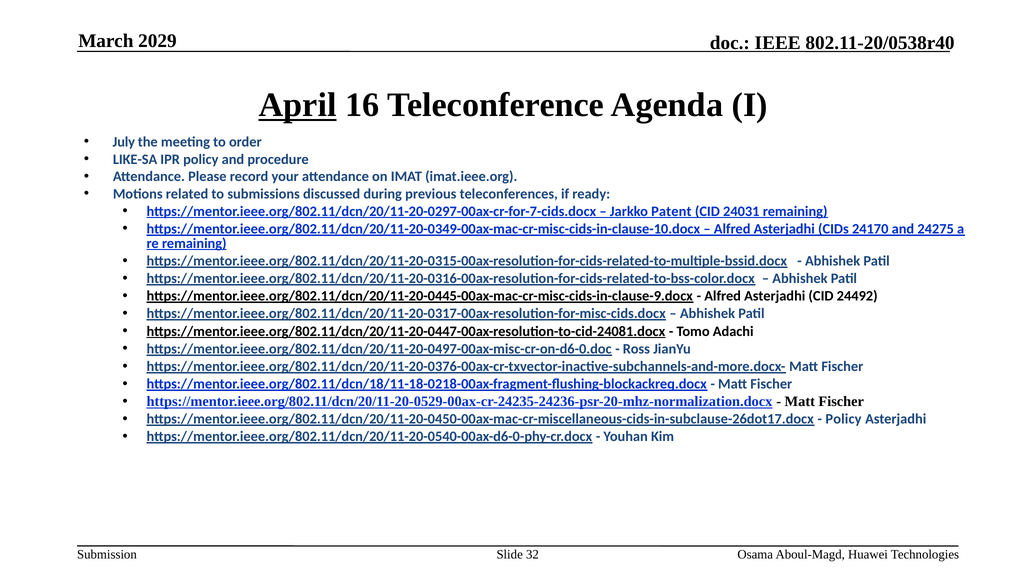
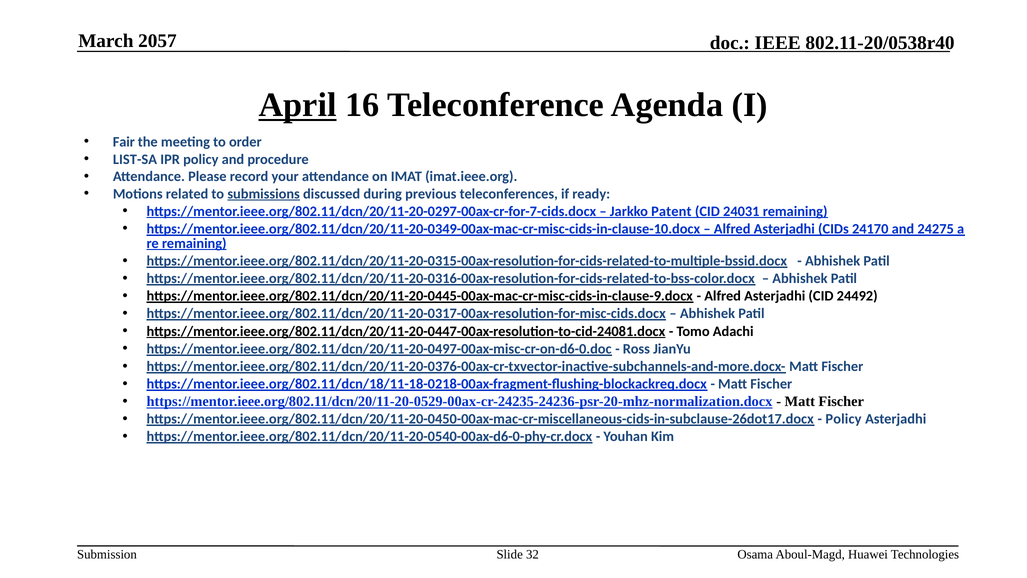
2029: 2029 -> 2057
July: July -> Fair
LIKE-SA: LIKE-SA -> LIST-SA
submissions underline: none -> present
